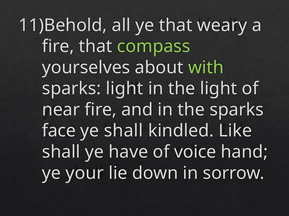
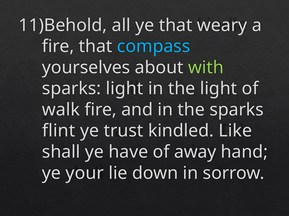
compass colour: light green -> light blue
near: near -> walk
face: face -> flint
ye shall: shall -> trust
voice: voice -> away
